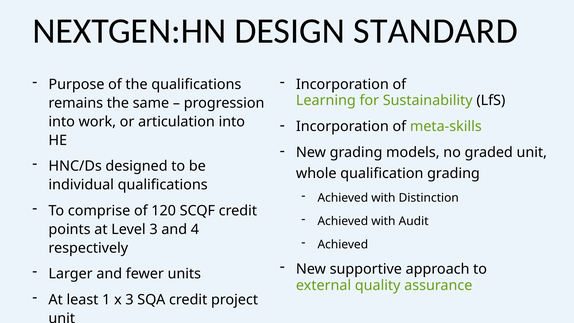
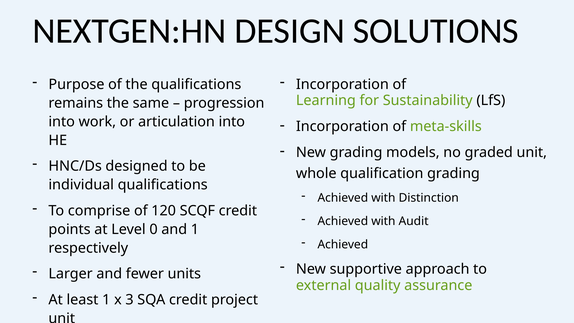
STANDARD: STANDARD -> SOLUTIONS
Level 3: 3 -> 0
and 4: 4 -> 1
